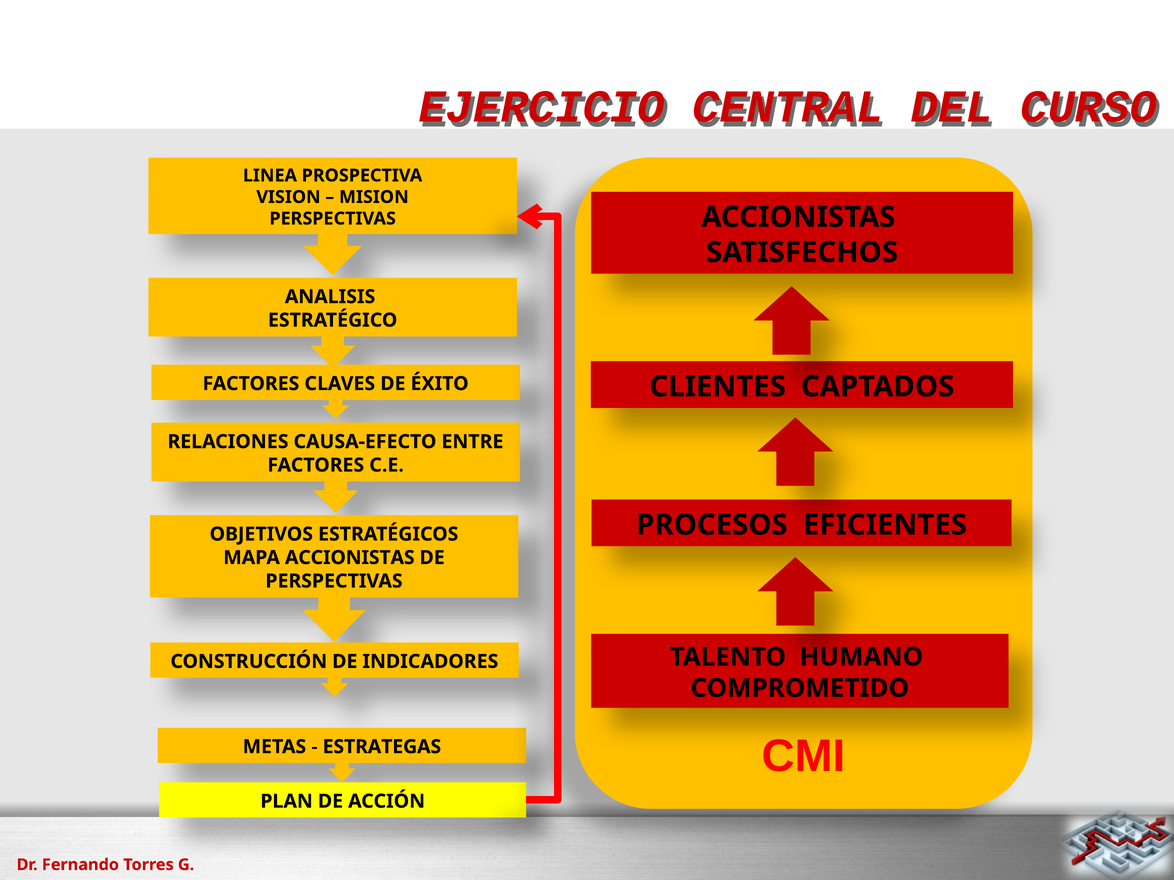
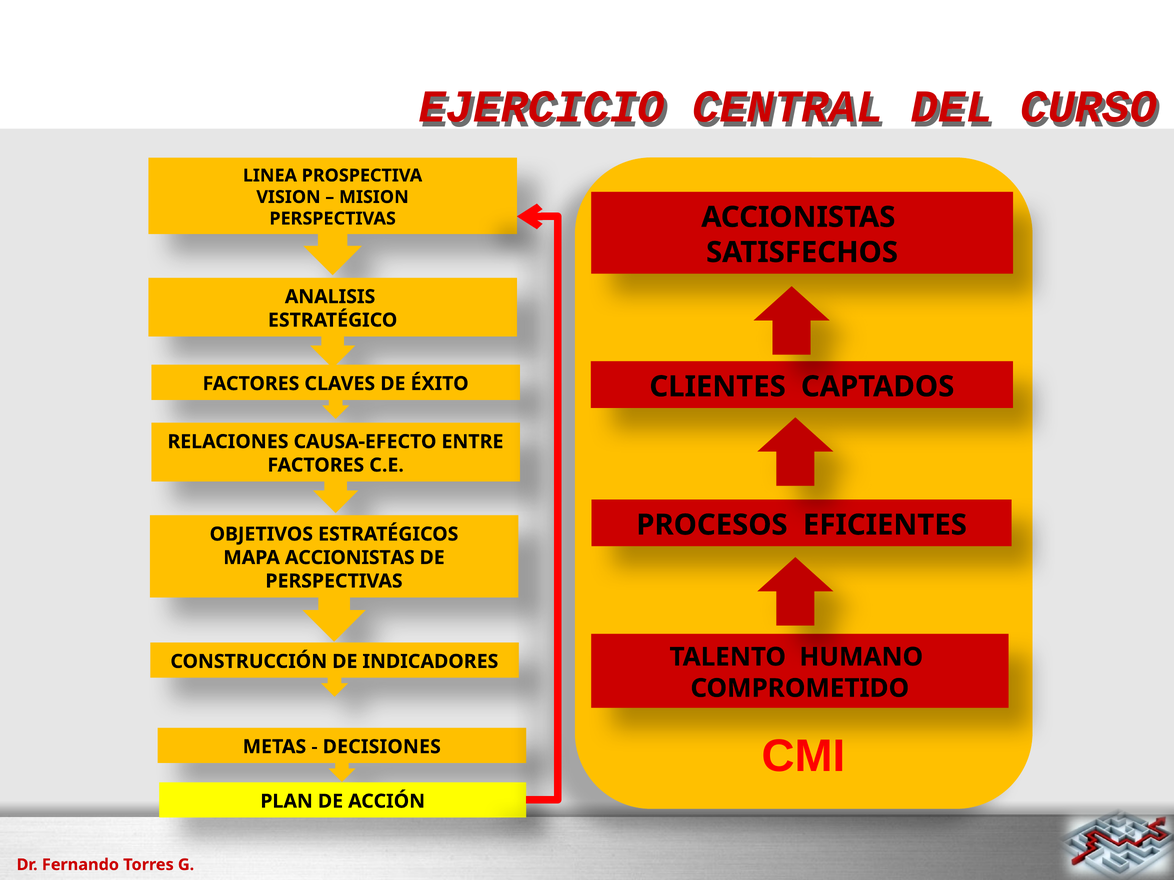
ESTRATEGAS: ESTRATEGAS -> DECISIONES
